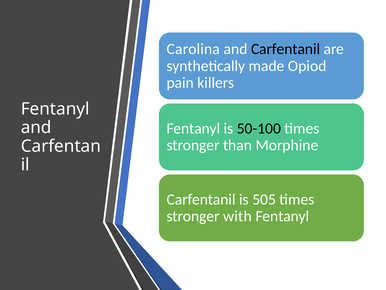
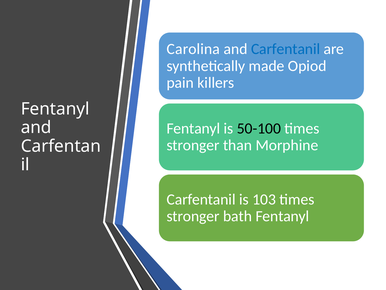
Carfentanil at (286, 49) colour: black -> blue
505: 505 -> 103
with: with -> bath
